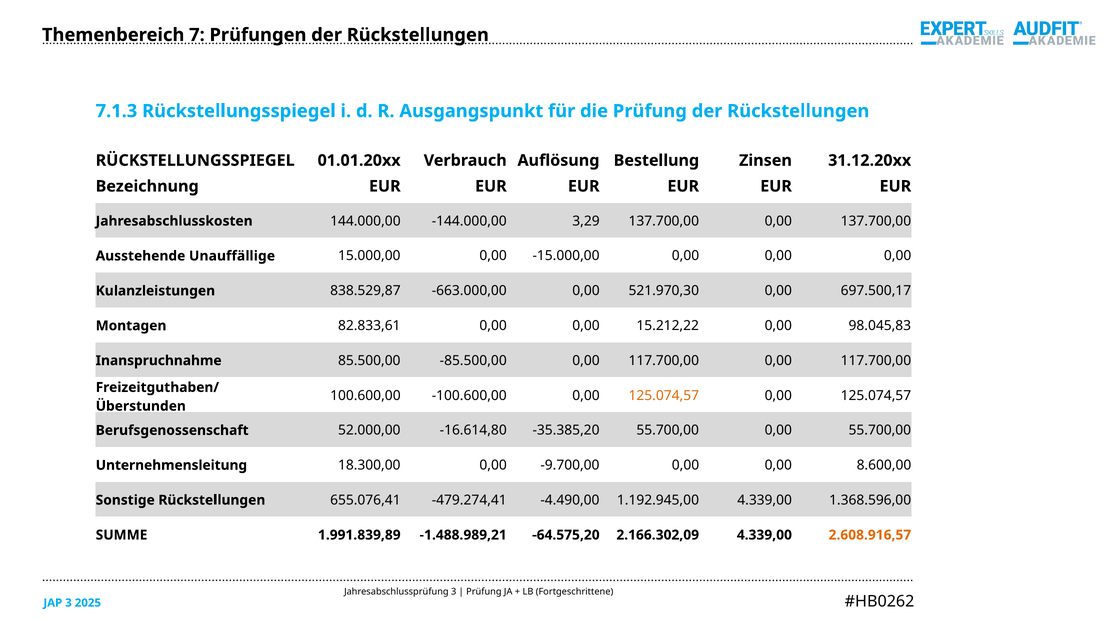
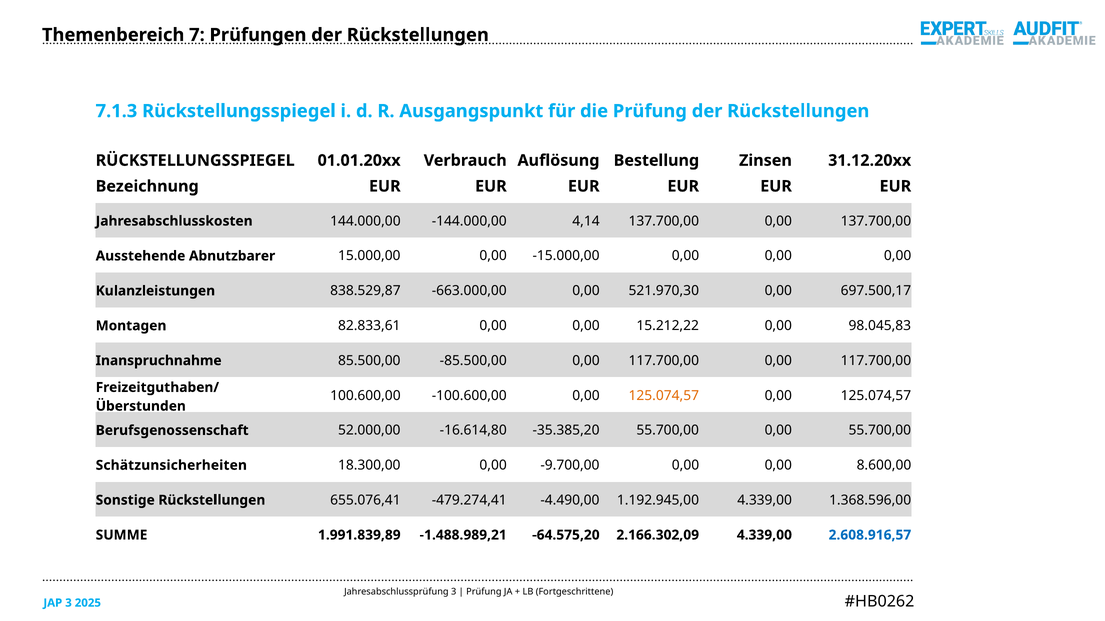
3,29: 3,29 -> 4,14
Unauffällige: Unauffällige -> Abnutzbarer
Unternehmensleitung: Unternehmensleitung -> Schätzunsicherheiten
2.608.916,57 colour: orange -> blue
